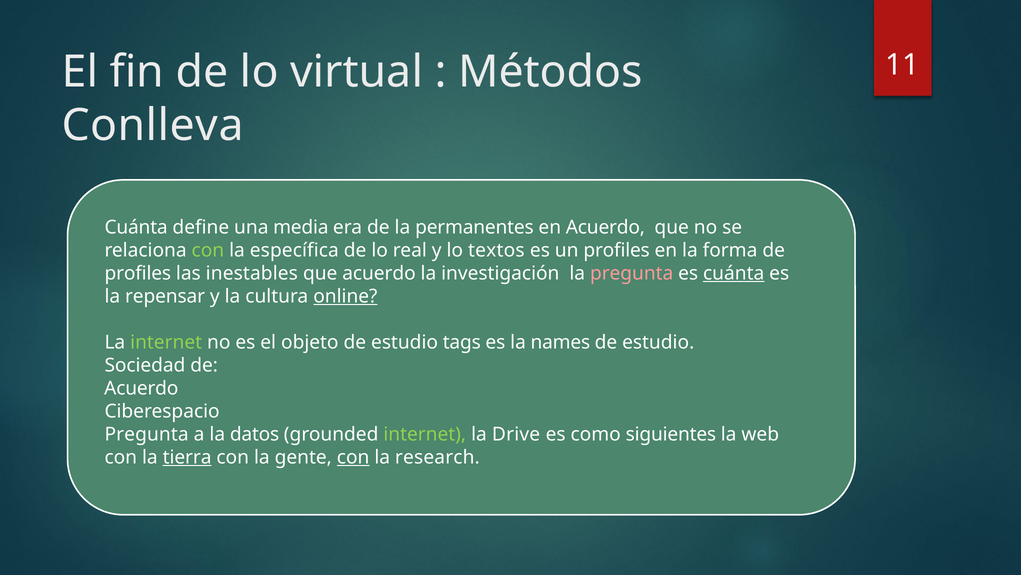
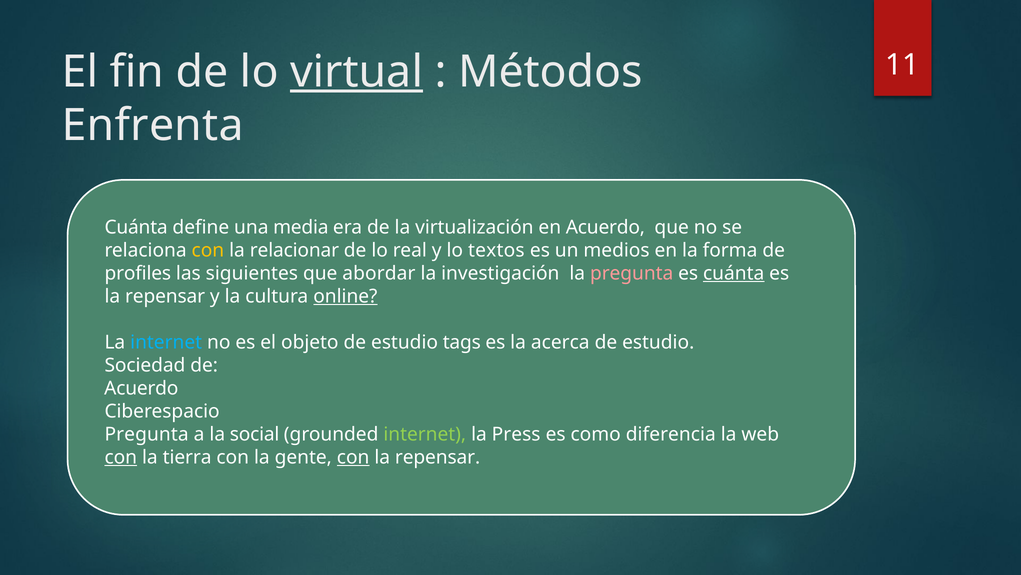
virtual underline: none -> present
Conlleva: Conlleva -> Enfrenta
permanentes: permanentes -> virtualización
con at (208, 250) colour: light green -> yellow
específica: específica -> relacionar
un profiles: profiles -> medios
inestables: inestables -> siguientes
que acuerdo: acuerdo -> abordar
internet at (166, 342) colour: light green -> light blue
names: names -> acerca
datos: datos -> social
Drive: Drive -> Press
siguientes: siguientes -> diferencia
con at (121, 457) underline: none -> present
tierra underline: present -> none
research at (437, 457): research -> repensar
